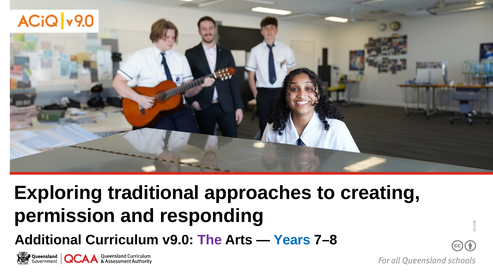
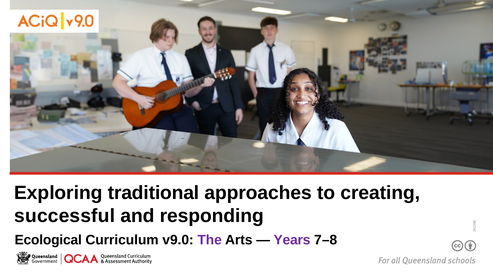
permission: permission -> successful
Additional: Additional -> Ecological
Years colour: blue -> purple
